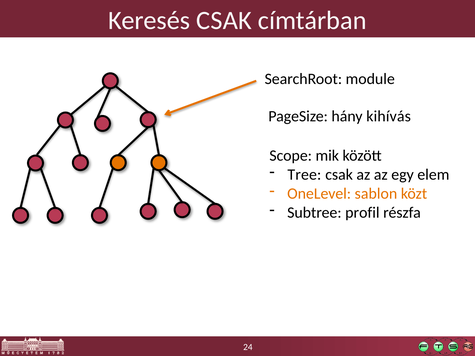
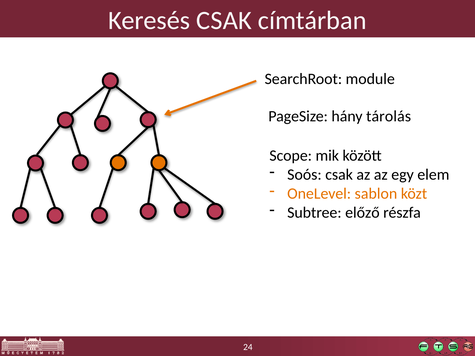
kihívás: kihívás -> tárolás
Tree: Tree -> Soós
profil: profil -> előző
